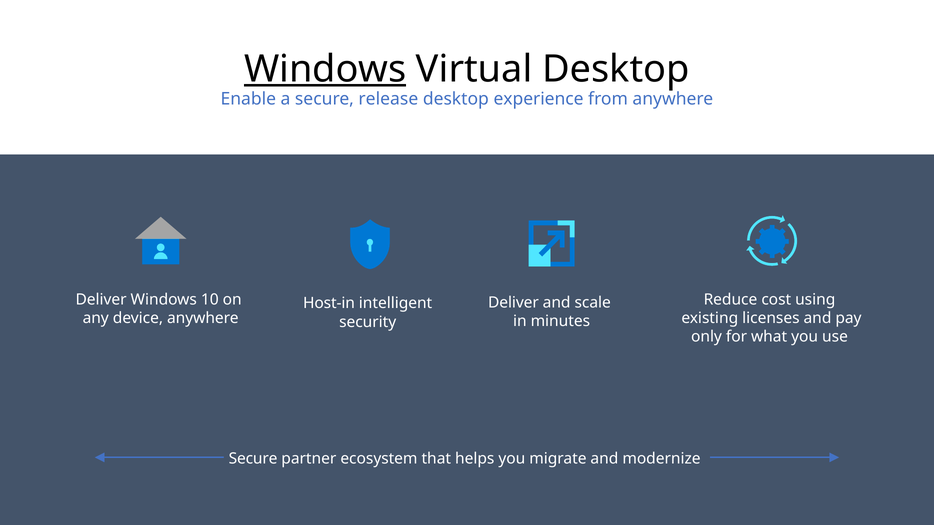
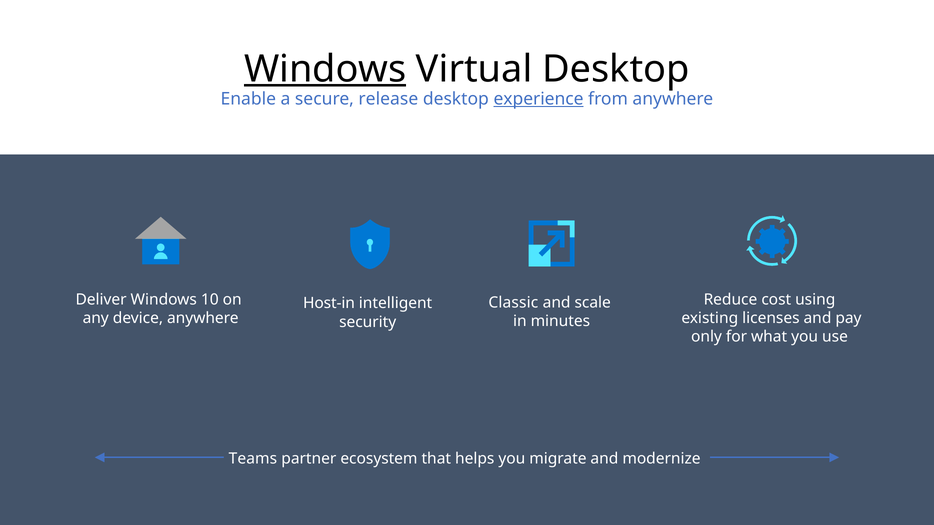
experience underline: none -> present
Deliver at (513, 303): Deliver -> Classic
Secure at (253, 459): Secure -> Teams
